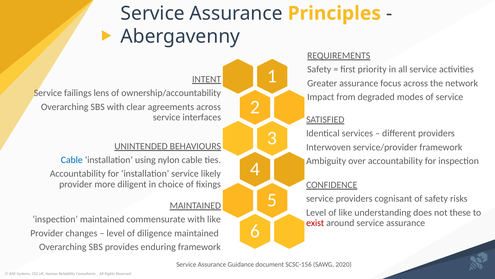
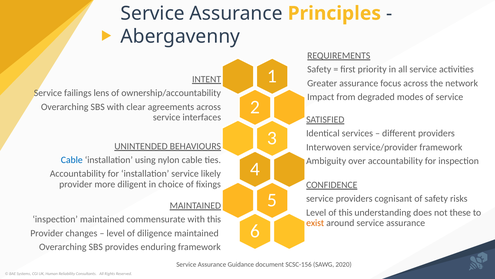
of like: like -> this
with like: like -> this
exist colour: red -> orange
